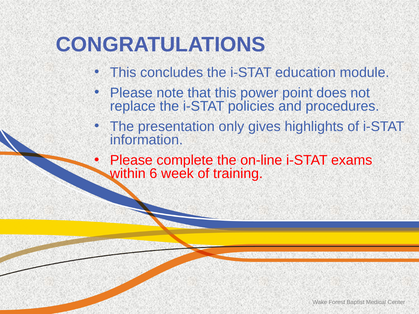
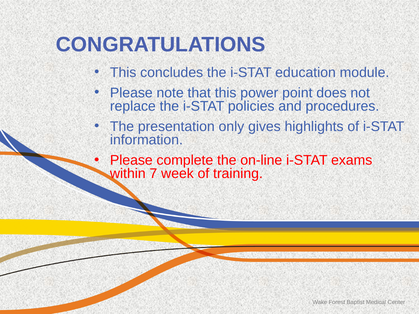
6: 6 -> 7
